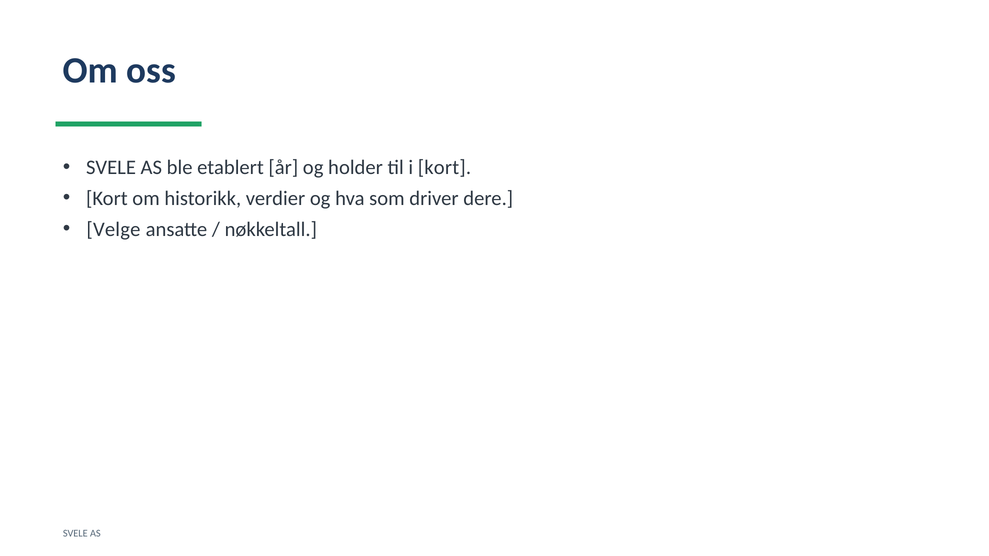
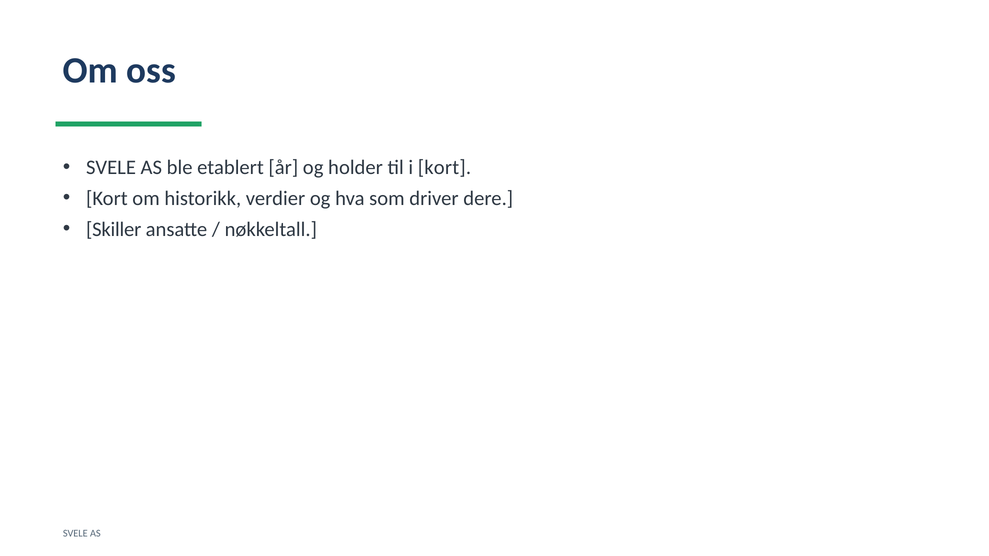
Velge: Velge -> Skiller
